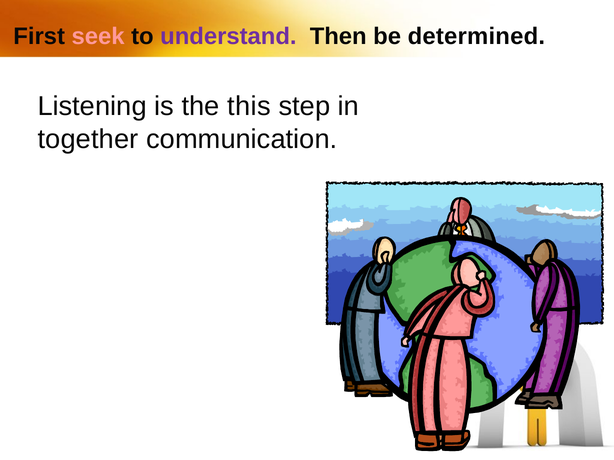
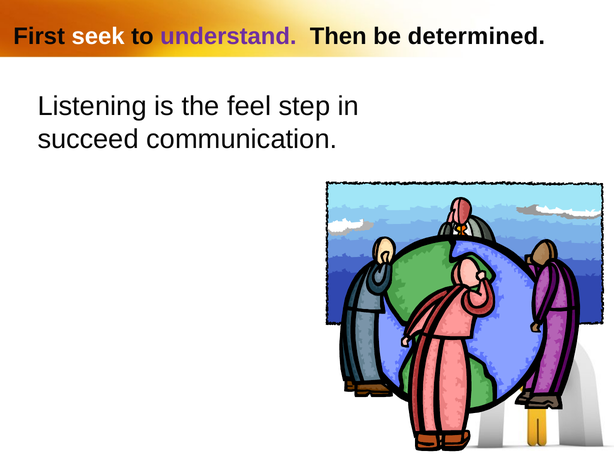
seek colour: pink -> white
this: this -> feel
together: together -> succeed
